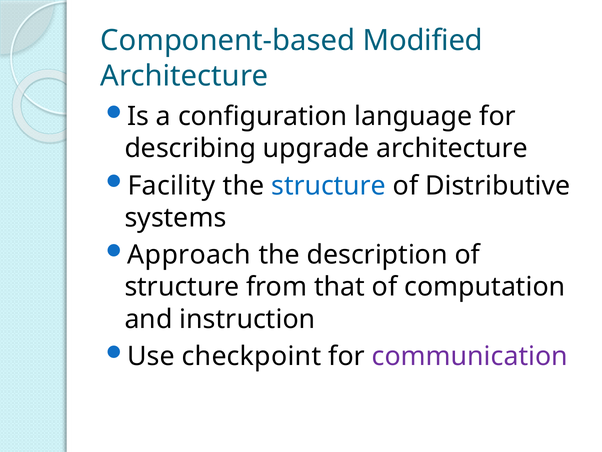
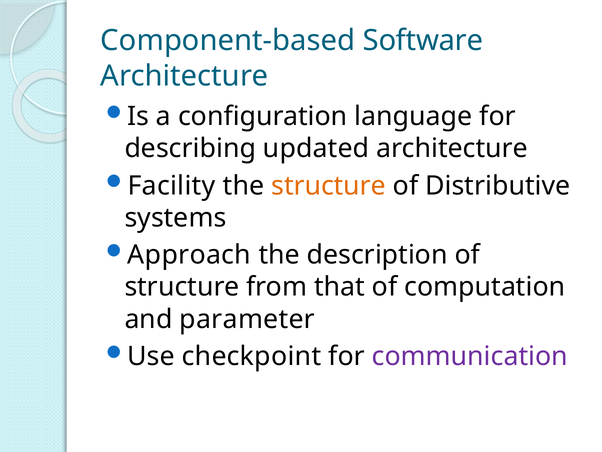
Modified: Modified -> Software
upgrade: upgrade -> updated
structure at (329, 185) colour: blue -> orange
instruction: instruction -> parameter
